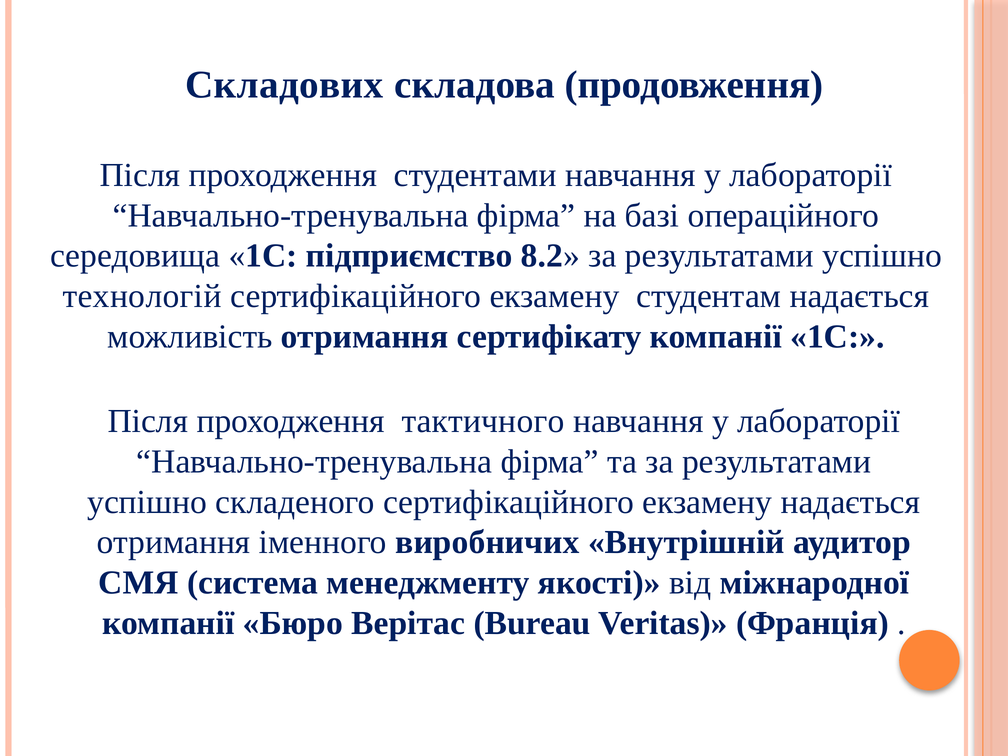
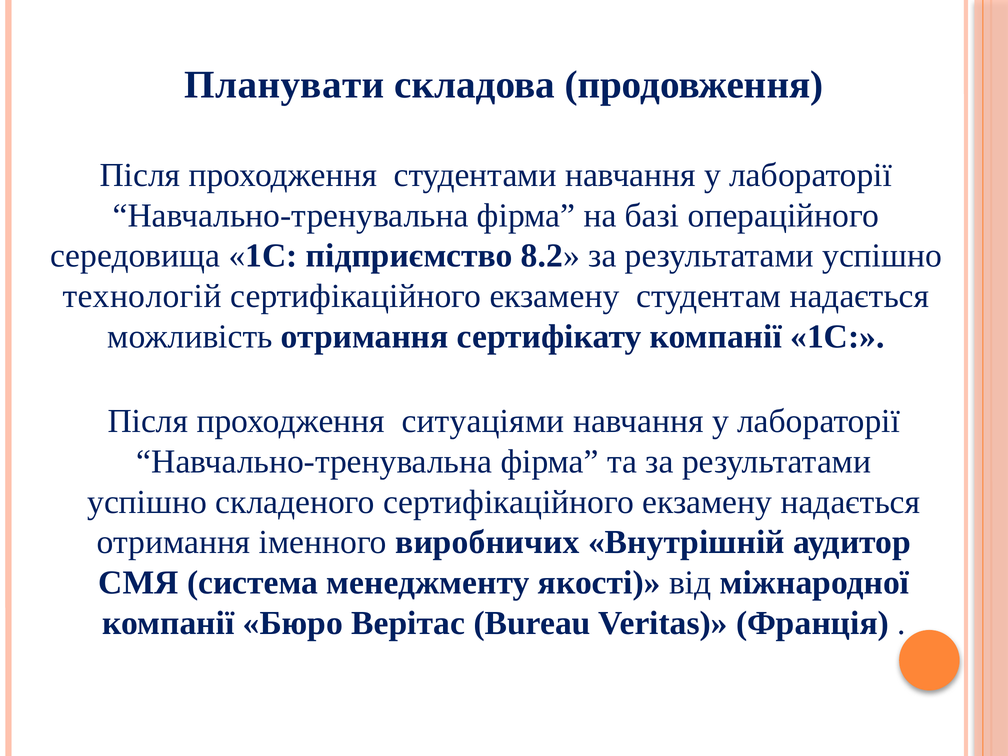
Складових: Складових -> Планувати
тактичного: тактичного -> ситуаціями
